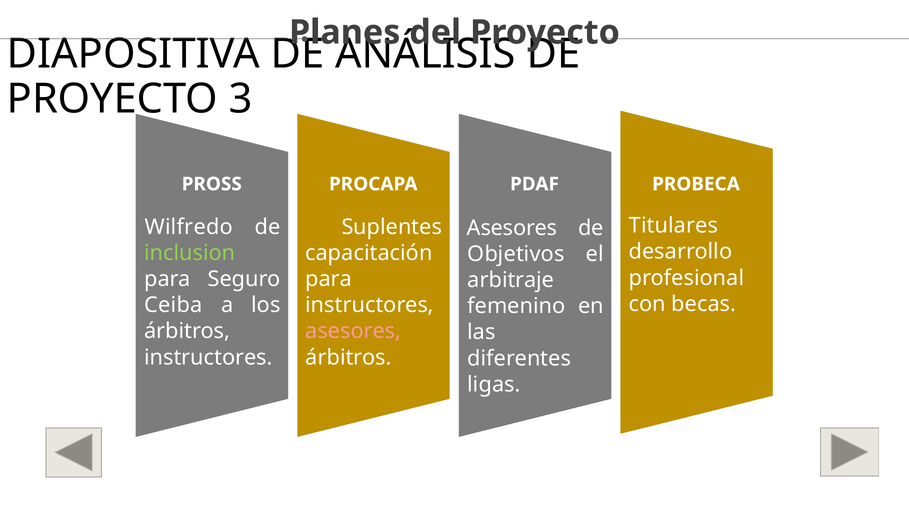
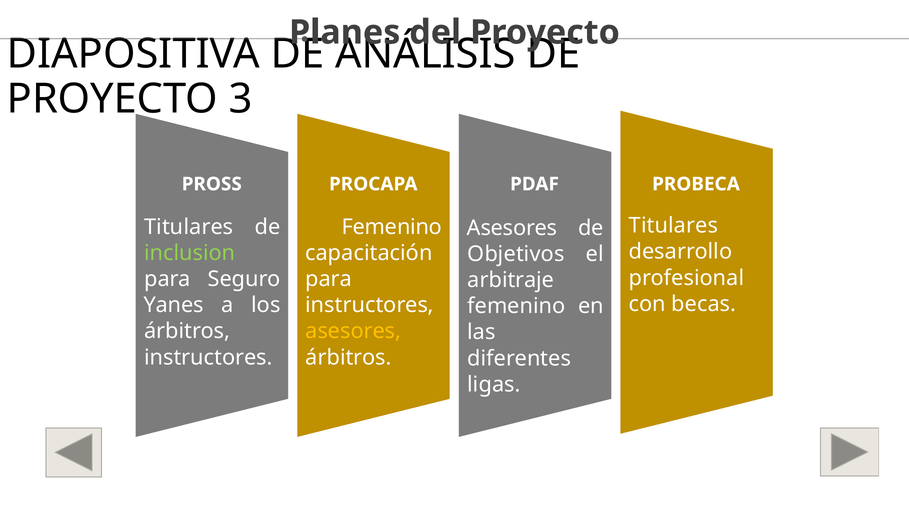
Wilfredo at (189, 227): Wilfredo -> Titulares
Suplentes at (392, 227): Suplentes -> Femenino
Ceiba: Ceiba -> Yanes
asesores at (353, 332) colour: pink -> yellow
